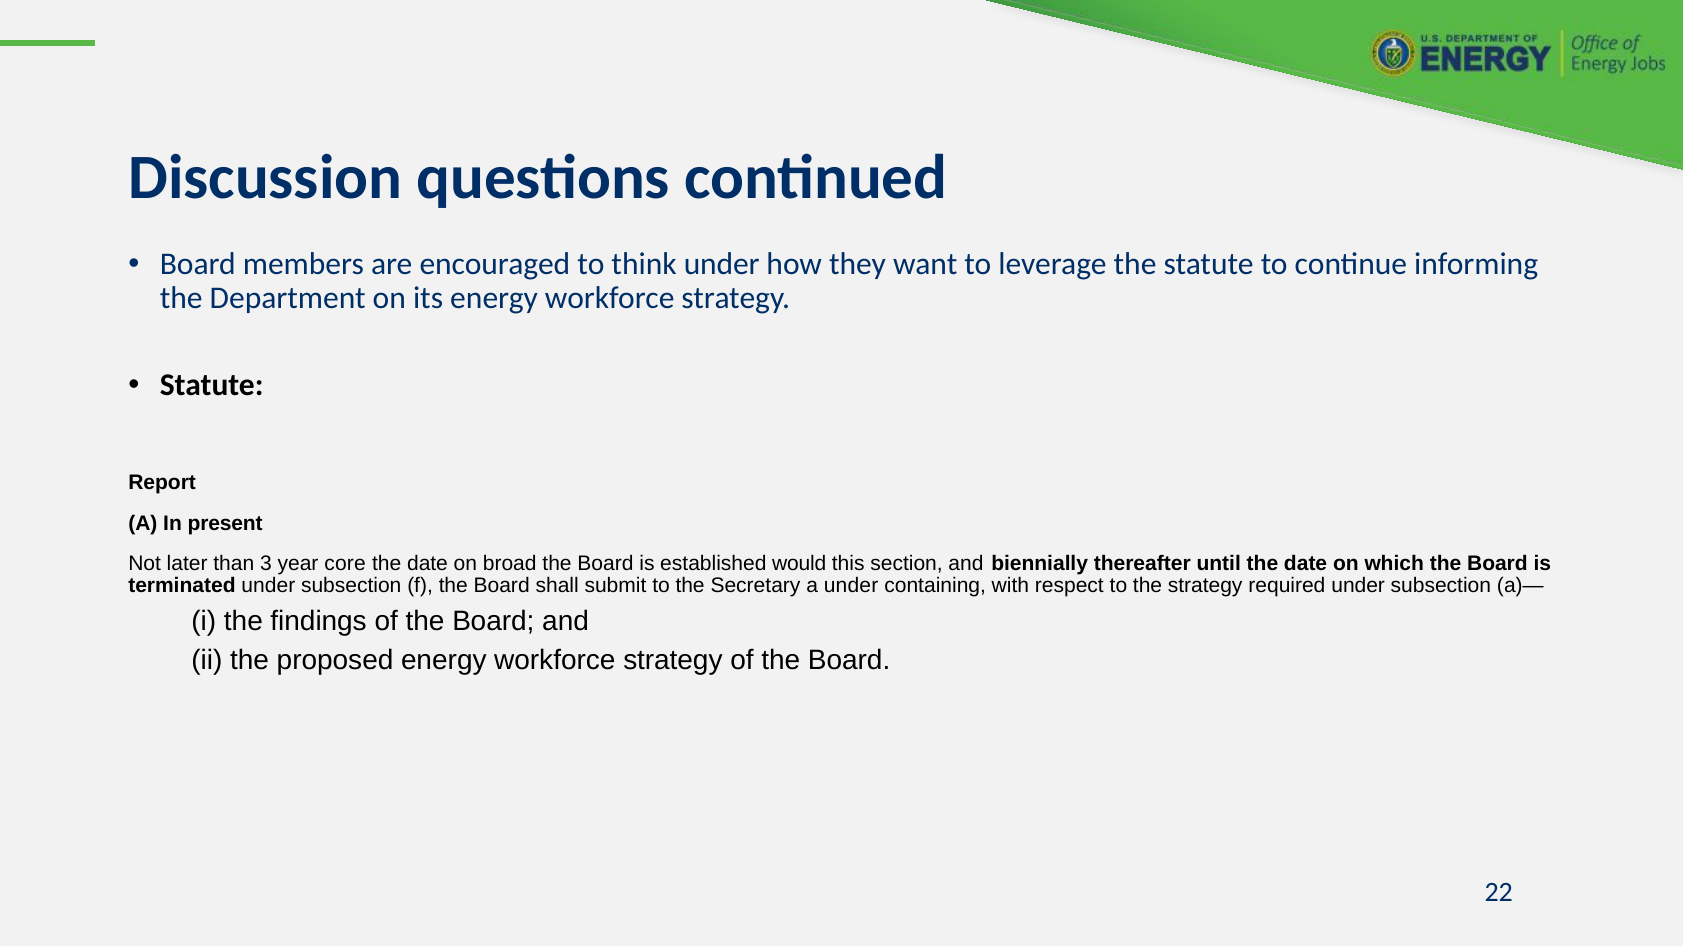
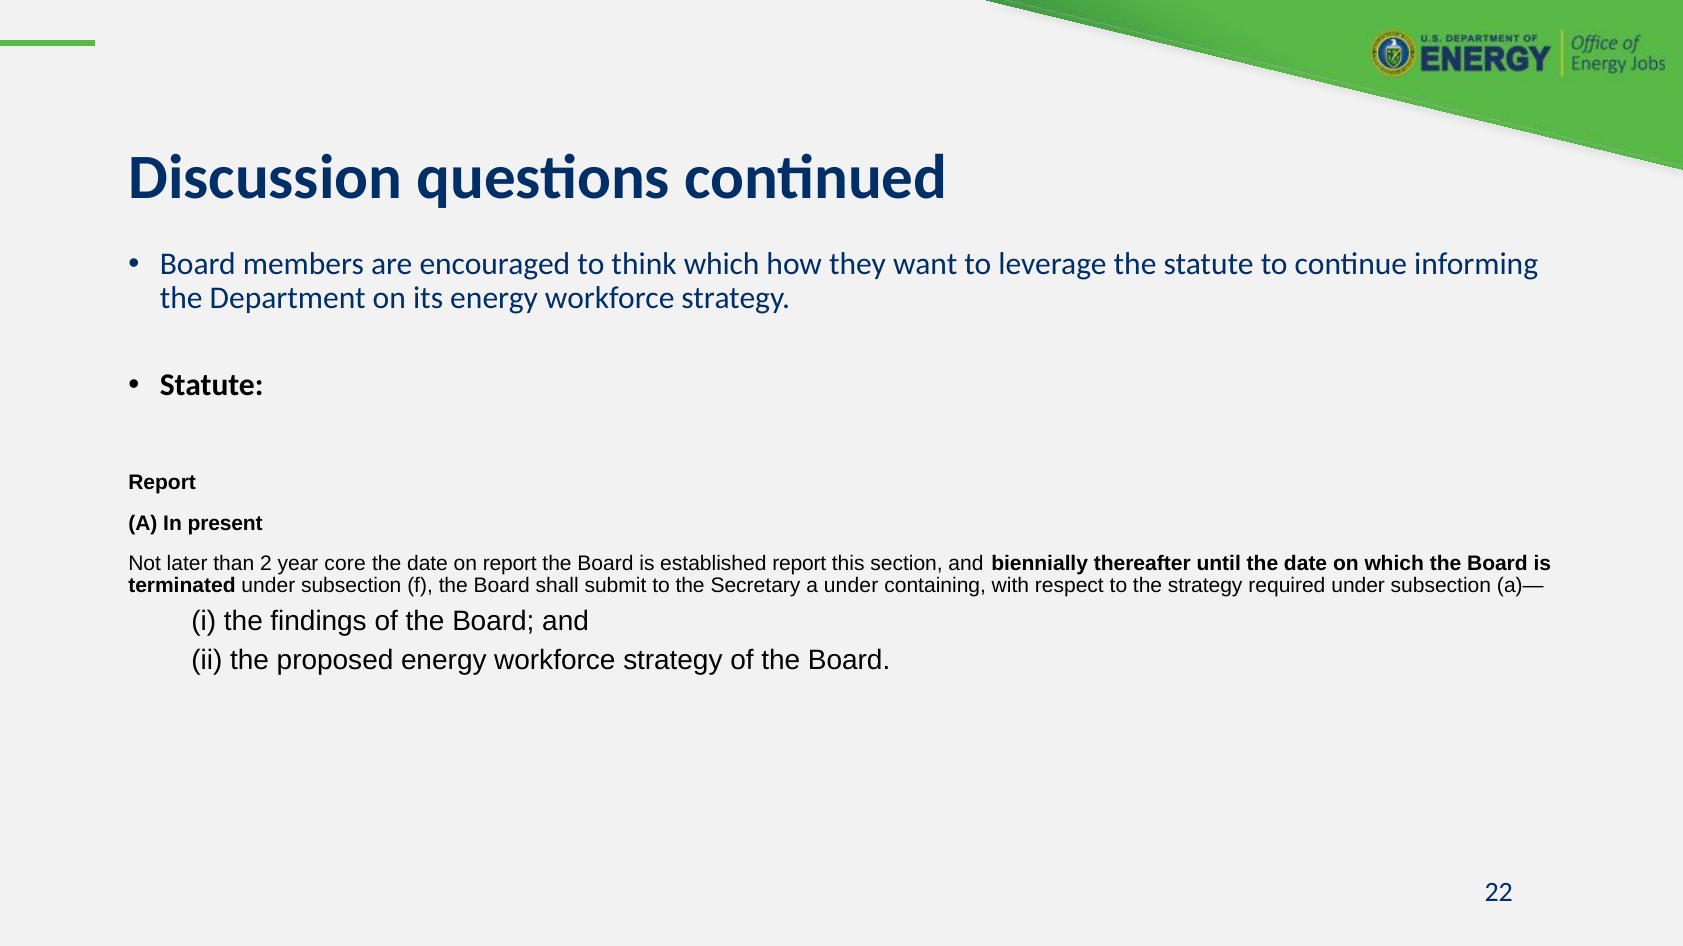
think under: under -> which
3: 3 -> 2
on broad: broad -> report
established would: would -> report
